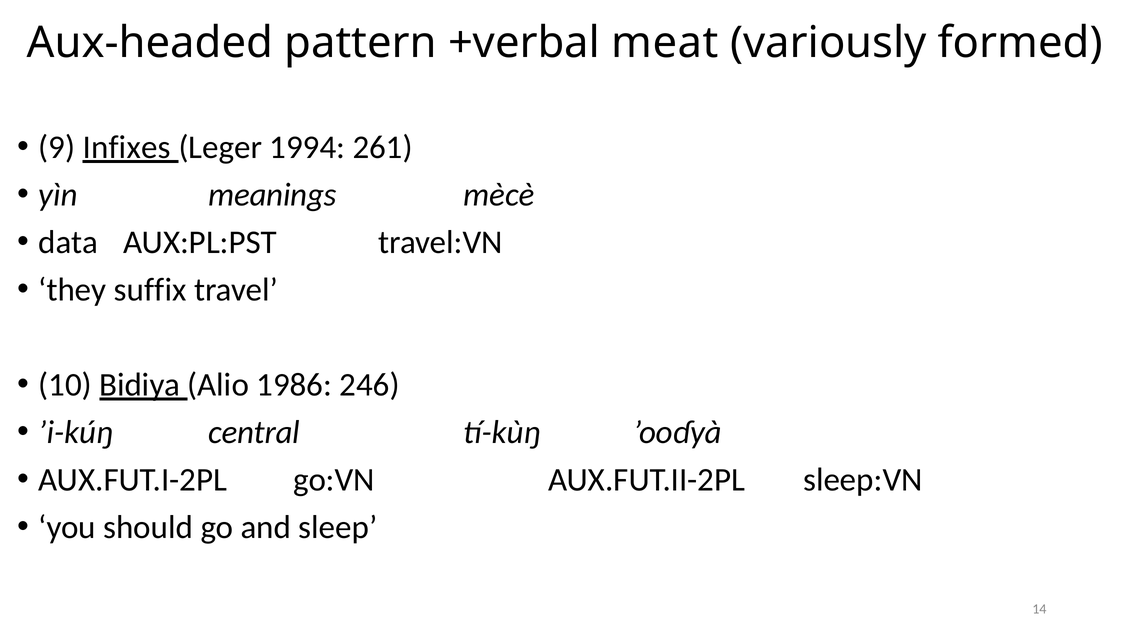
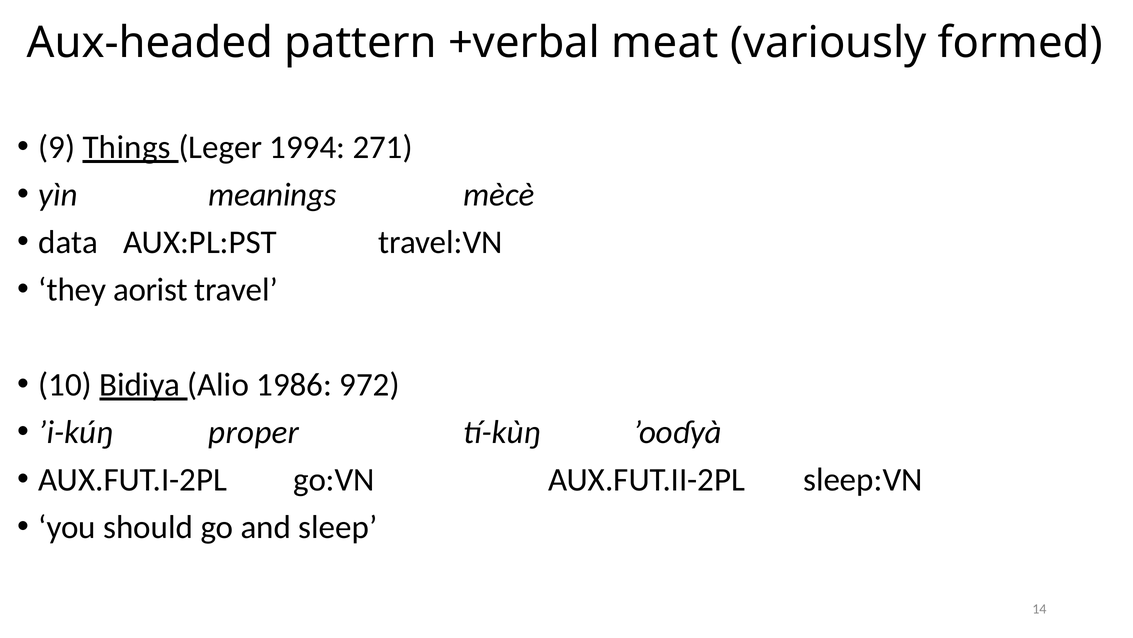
Infixes: Infixes -> Things
261: 261 -> 271
suffix: suffix -> aorist
246: 246 -> 972
central: central -> proper
